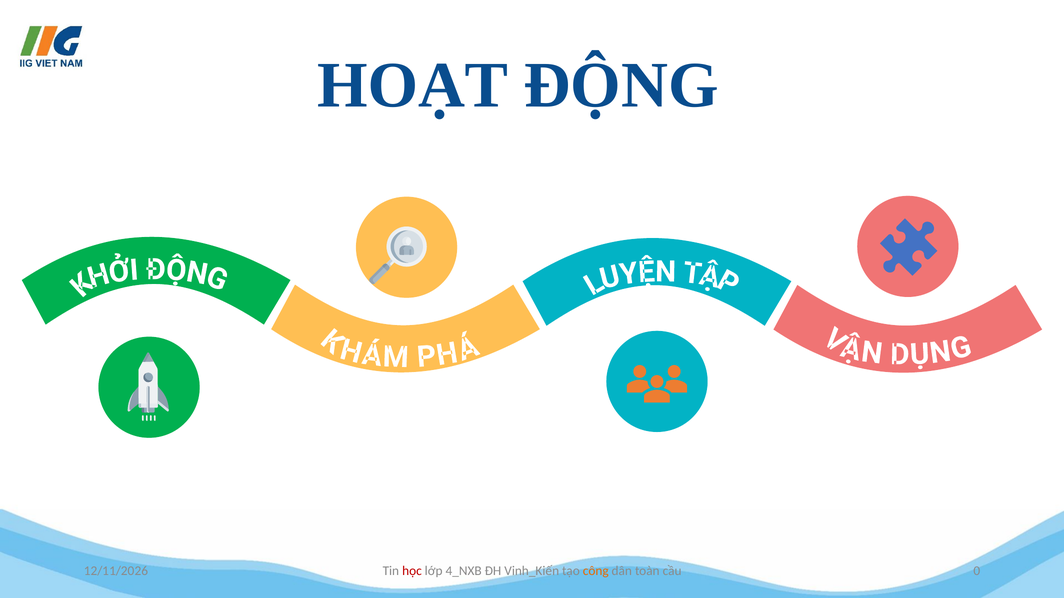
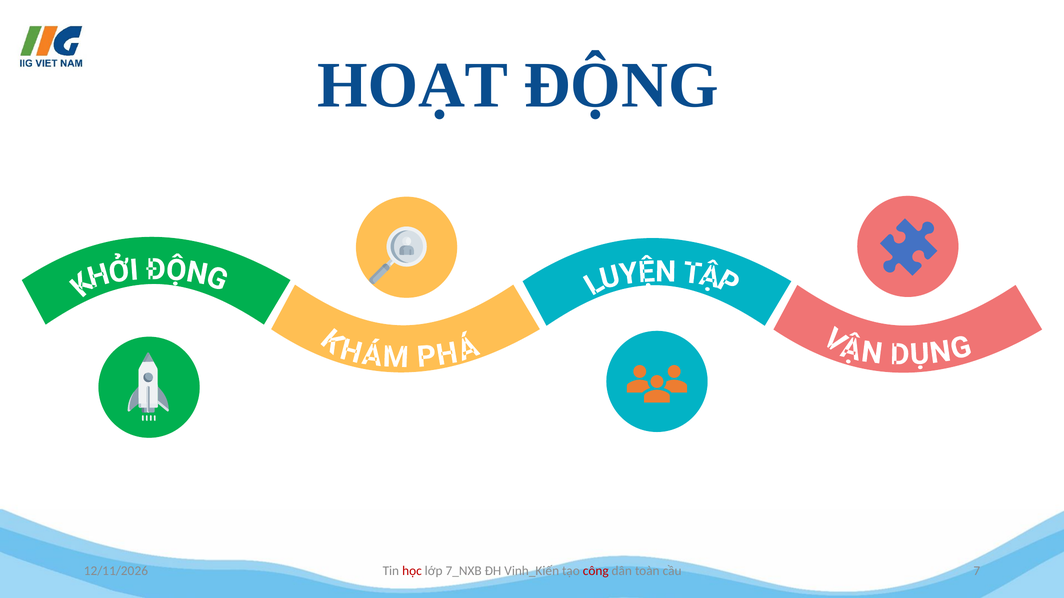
4_NXB: 4_NXB -> 7_NXB
công colour: orange -> red
0: 0 -> 7
